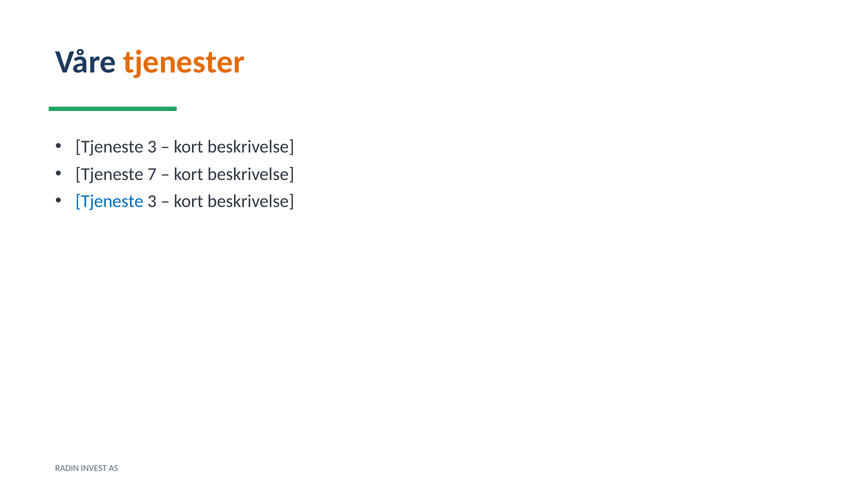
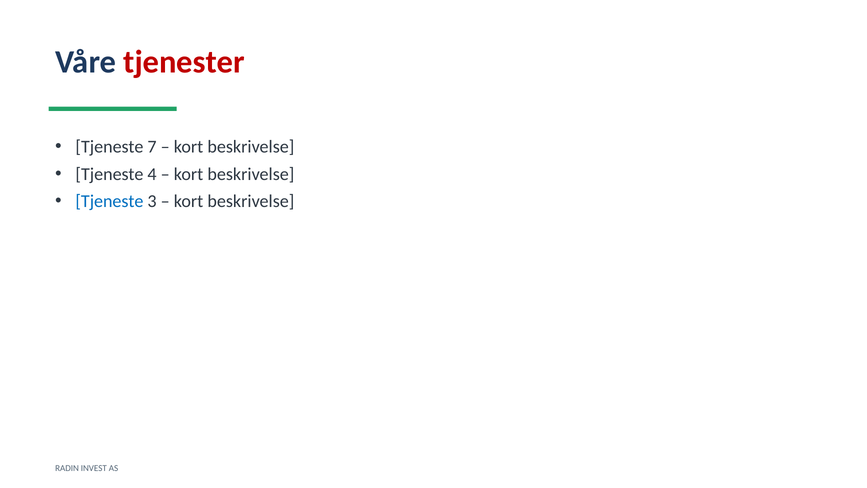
tjenester colour: orange -> red
3 at (152, 147): 3 -> 7
7: 7 -> 4
